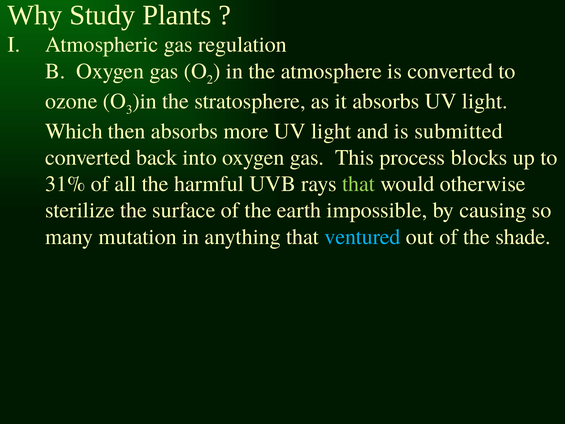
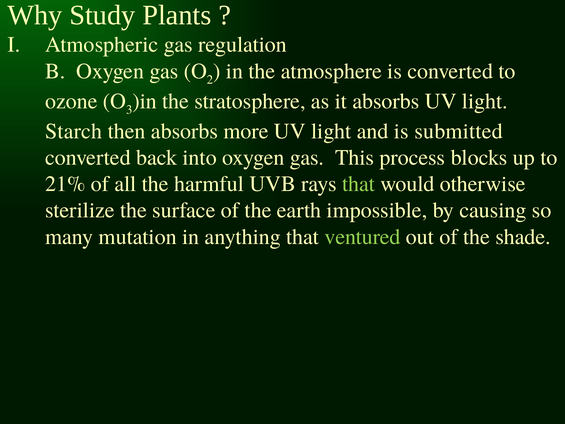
Which: Which -> Starch
31%: 31% -> 21%
ventured colour: light blue -> light green
